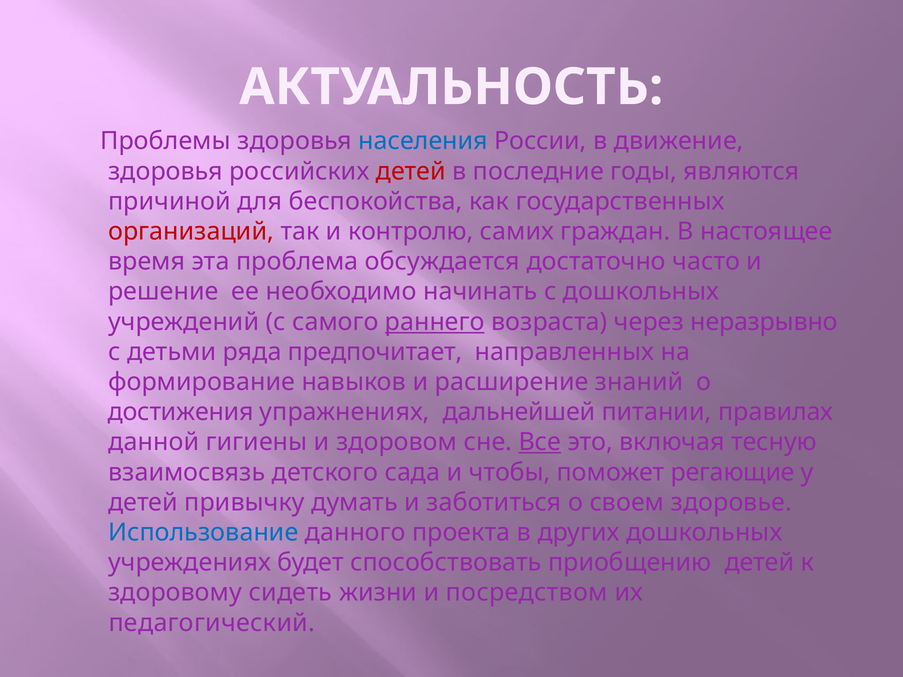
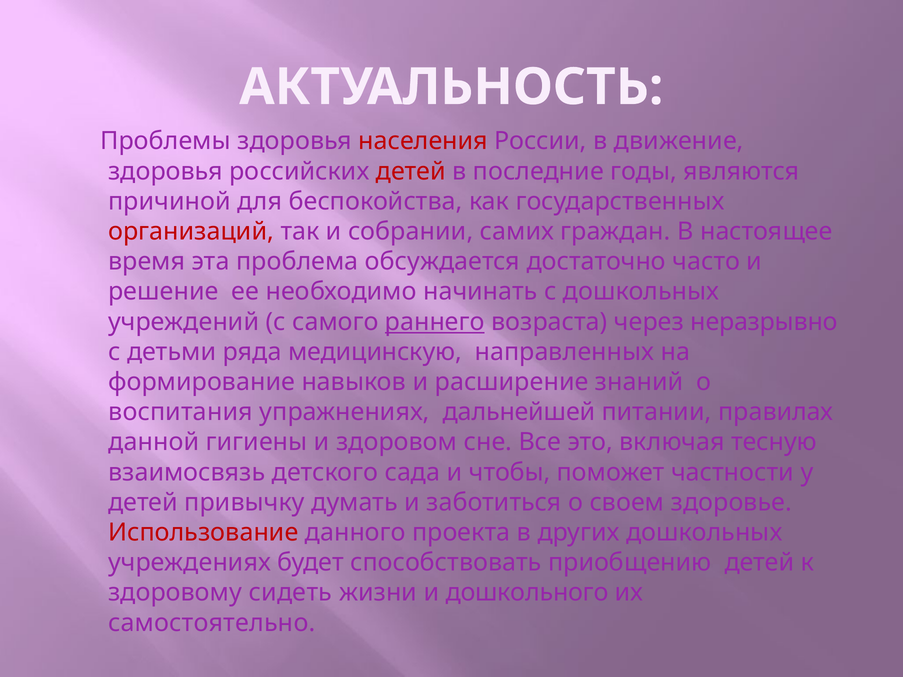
населения colour: blue -> red
контролю: контролю -> собрании
предпочитает: предпочитает -> медицинскую
достижения: достижения -> воспитания
Все underline: present -> none
регающие: регающие -> частности
Использование colour: blue -> red
посредством: посредством -> дошкольного
педагогический: педагогический -> самостоятельно
